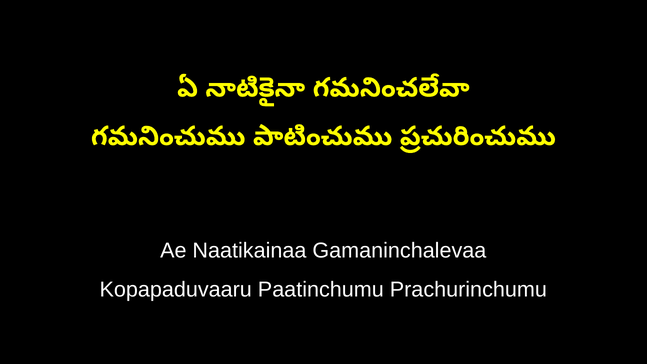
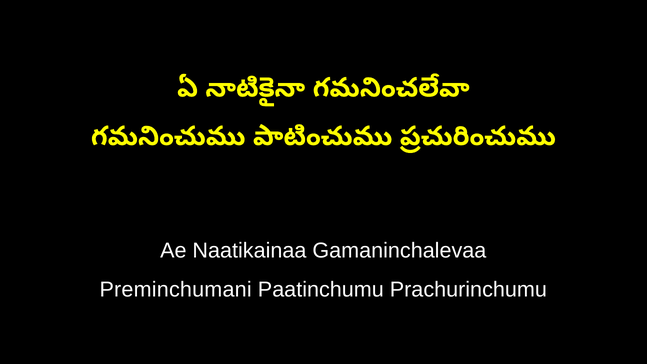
Kopapaduvaaru: Kopapaduvaaru -> Preminchumani
